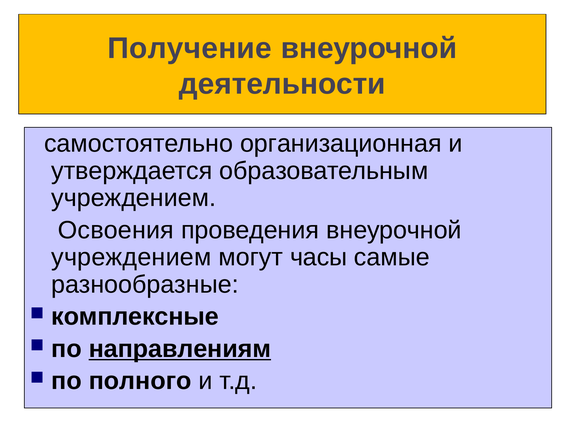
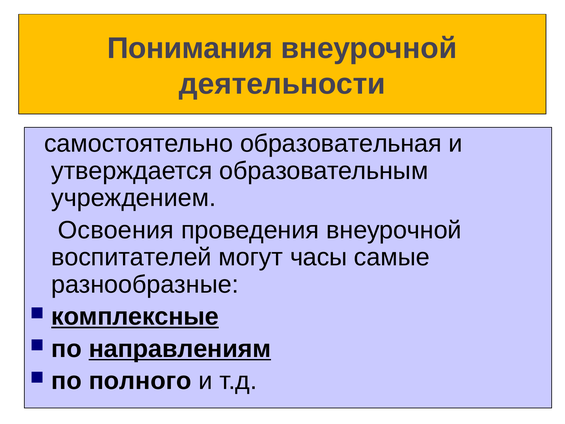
Получение: Получение -> Понимания
организационная: организационная -> образовательная
учреждением at (131, 257): учреждением -> воспитателей
комплексные underline: none -> present
